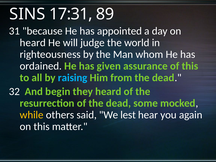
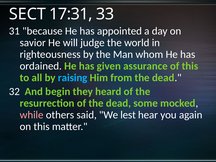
SINS: SINS -> SECT
89: 89 -> 33
heard at (33, 43): heard -> savior
while colour: yellow -> pink
